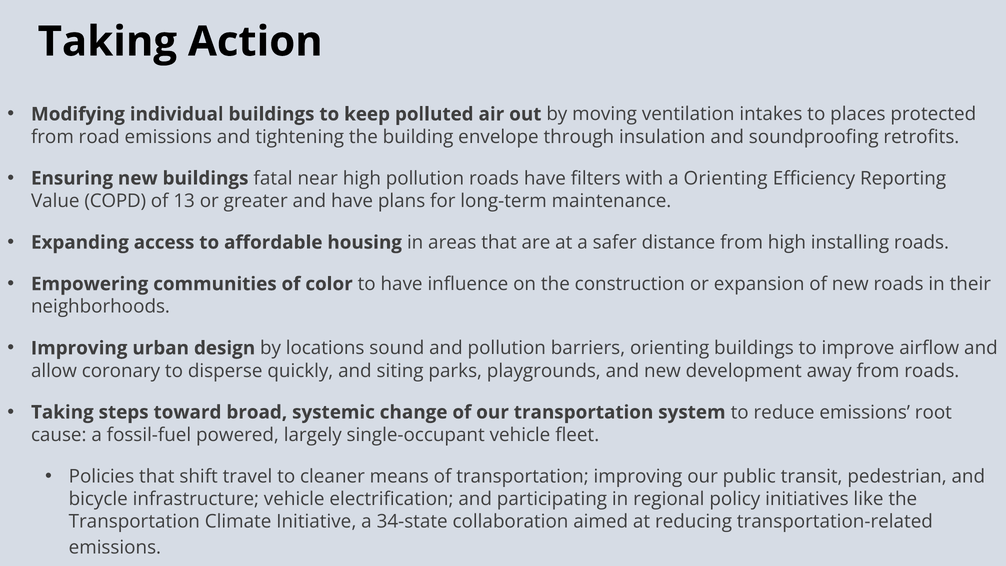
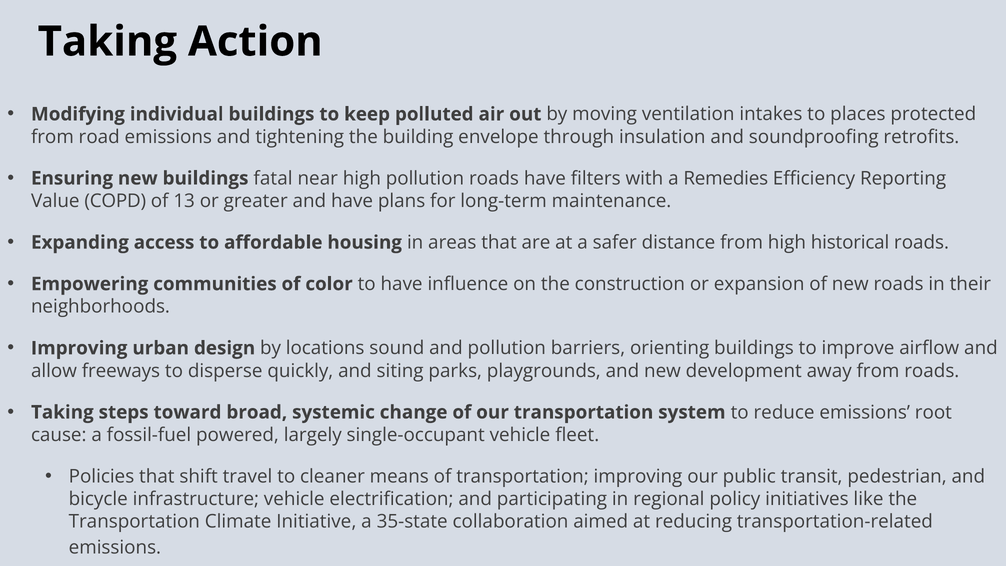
a Orienting: Orienting -> Remedies
installing: installing -> historical
coronary: coronary -> freeways
34-state: 34-state -> 35-state
